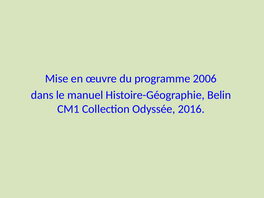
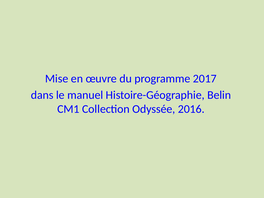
2006: 2006 -> 2017
